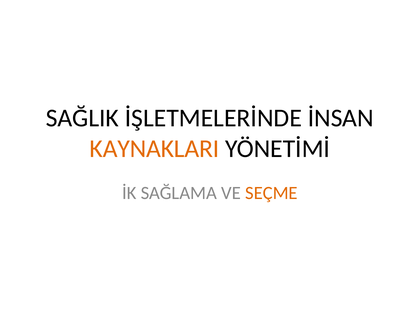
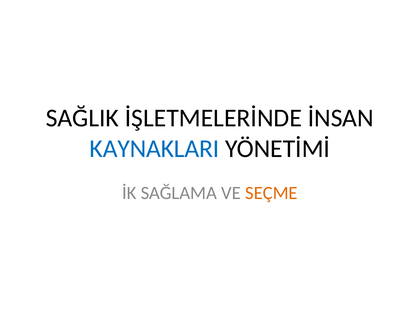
KAYNAKLARI colour: orange -> blue
